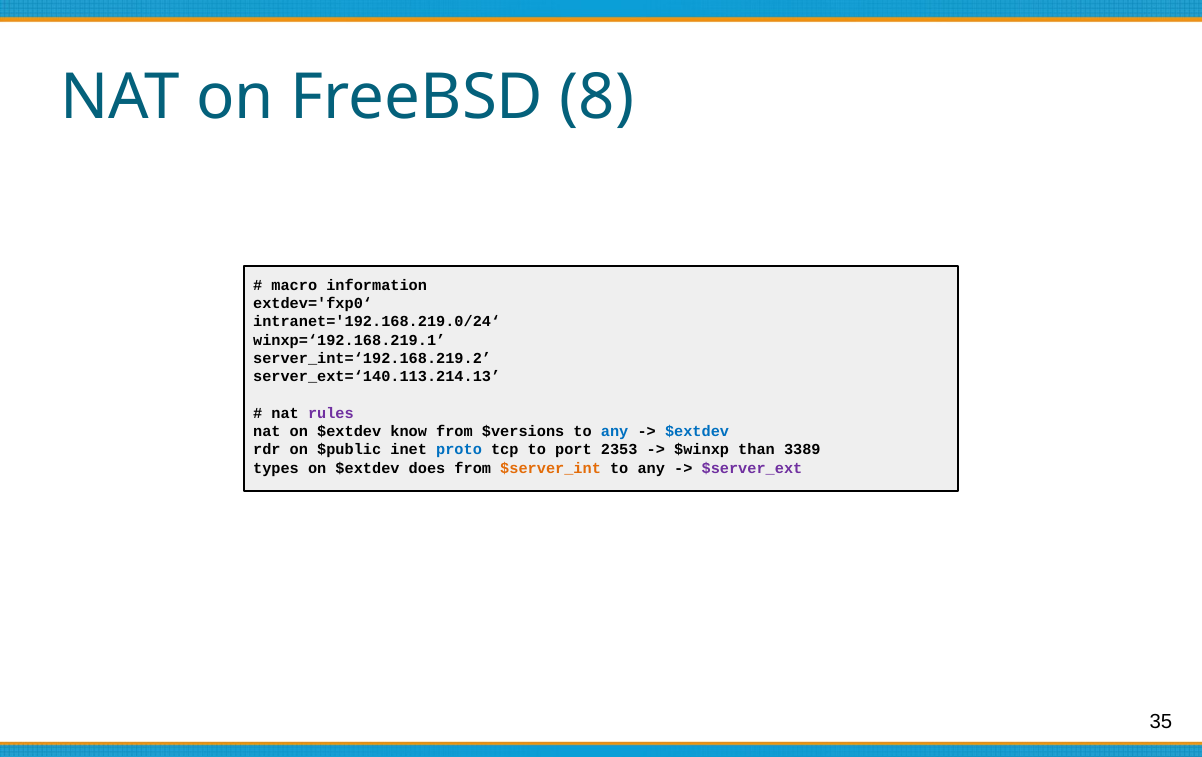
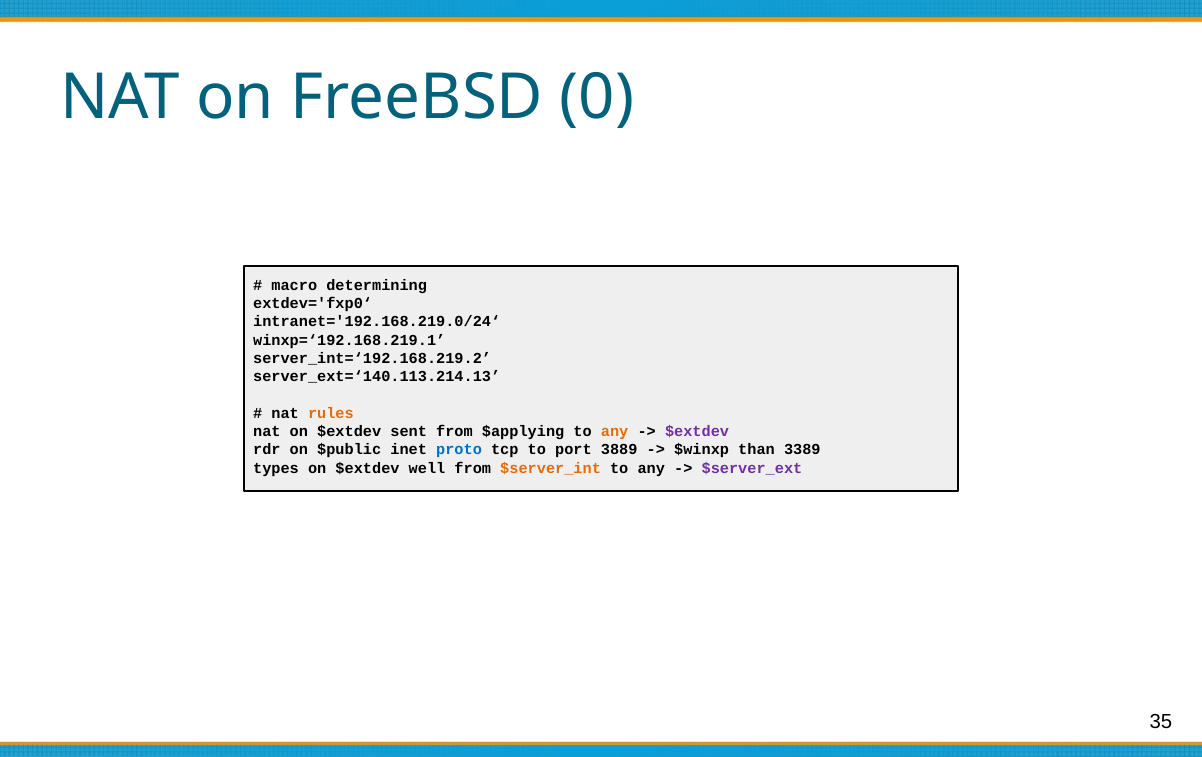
8: 8 -> 0
information: information -> determining
rules colour: purple -> orange
know: know -> sent
$versions: $versions -> $applying
any at (615, 432) colour: blue -> orange
$extdev at (697, 432) colour: blue -> purple
2353: 2353 -> 3889
does: does -> well
